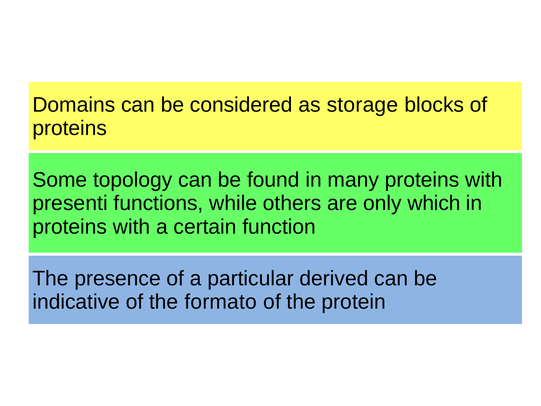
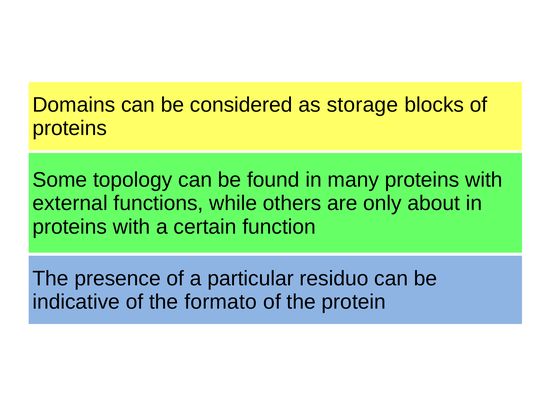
presenti: presenti -> external
which: which -> about
derived: derived -> residuo
